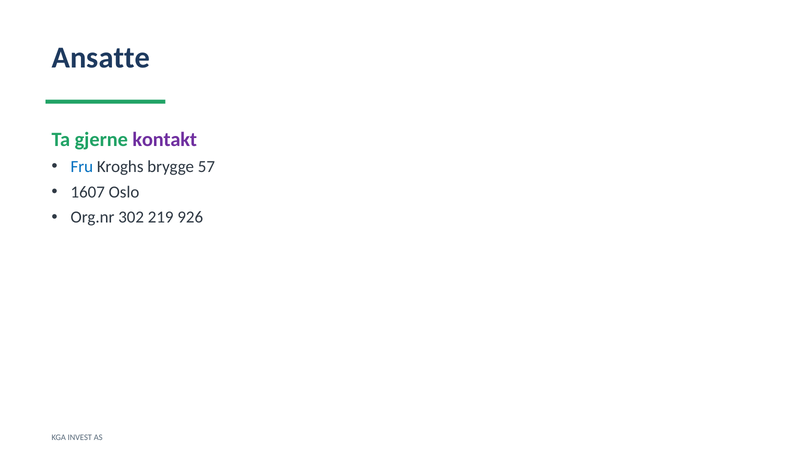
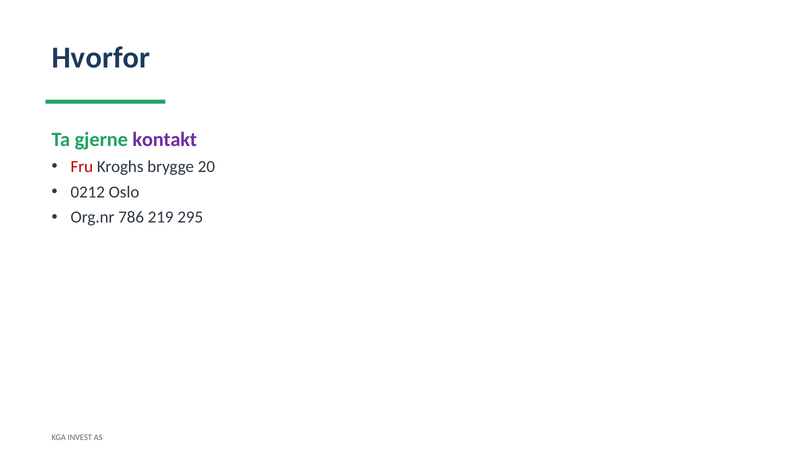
Ansatte: Ansatte -> Hvorfor
Fru colour: blue -> red
57: 57 -> 20
1607: 1607 -> 0212
302: 302 -> 786
926: 926 -> 295
